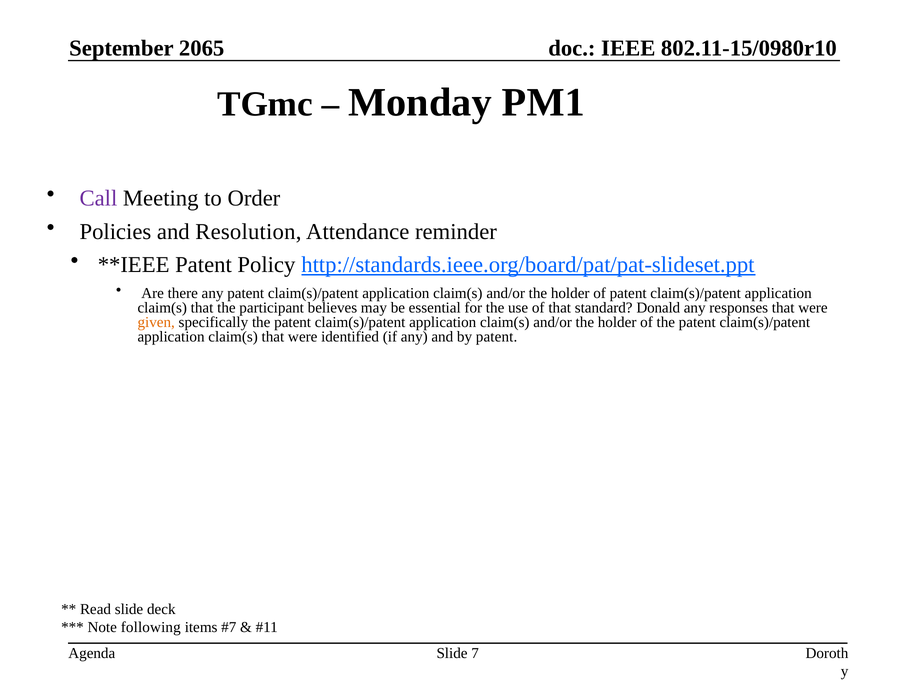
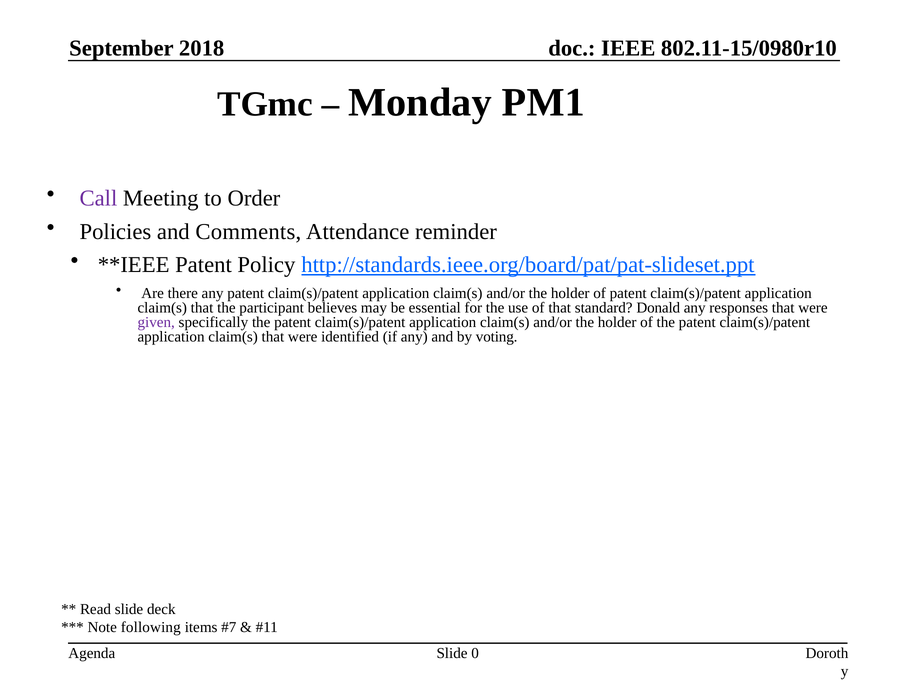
2065: 2065 -> 2018
Resolution: Resolution -> Comments
given colour: orange -> purple
by patent: patent -> voting
7: 7 -> 0
